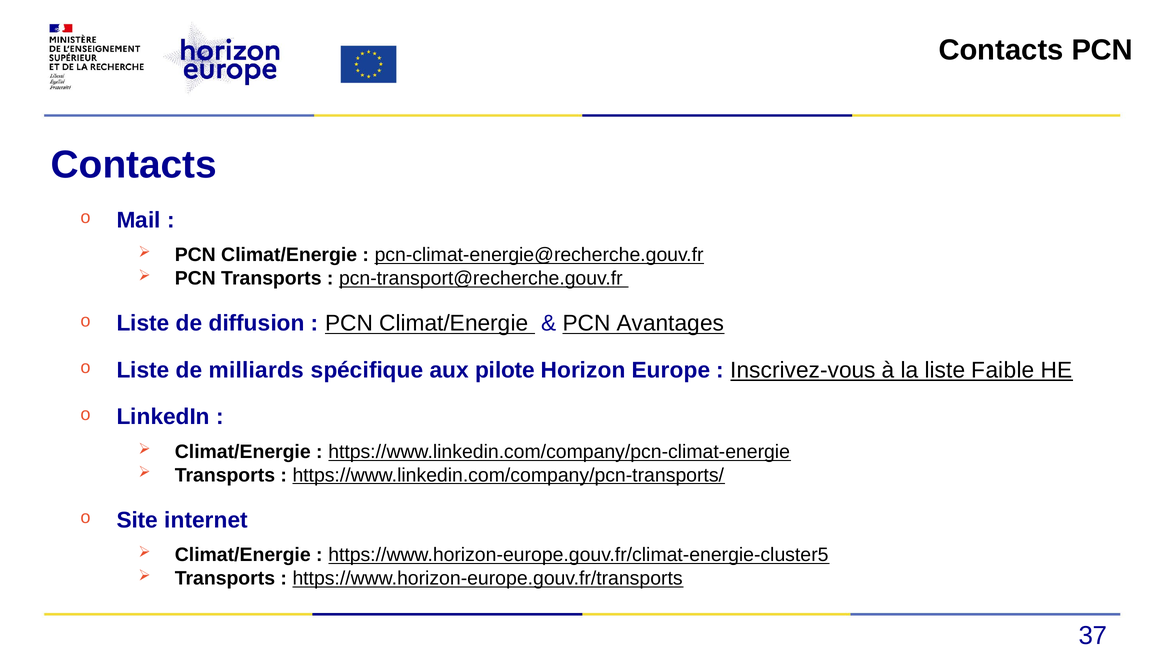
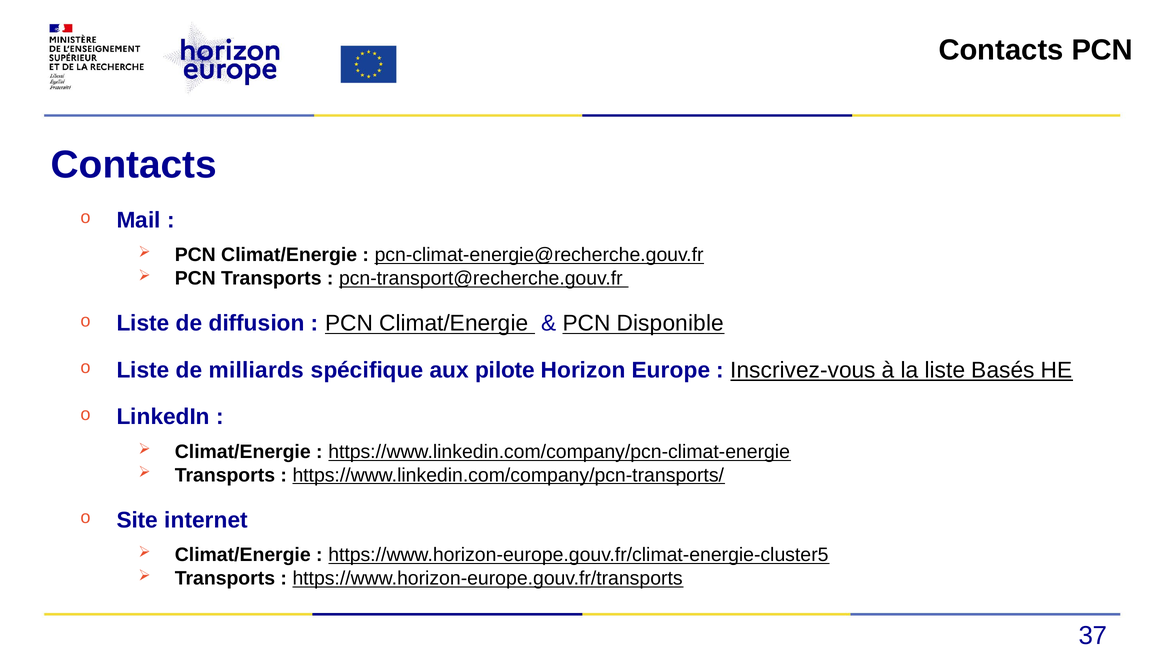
Avantages: Avantages -> Disponible
Faible: Faible -> Basés
